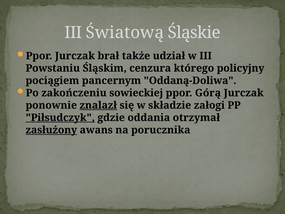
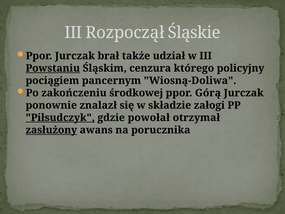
Światową: Światową -> Rozpoczął
Powstaniu underline: none -> present
Oddaną-Doliwa: Oddaną-Doliwa -> Wiosną-Doliwa
sowieckiej: sowieckiej -> środkowej
znalazł underline: present -> none
oddania: oddania -> powołał
